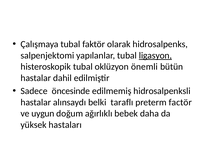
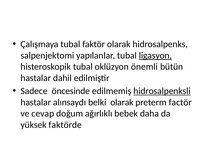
hidrosalpenksli underline: none -> present
belki taraflı: taraflı -> olarak
uygun: uygun -> cevap
hastaları: hastaları -> faktörde
